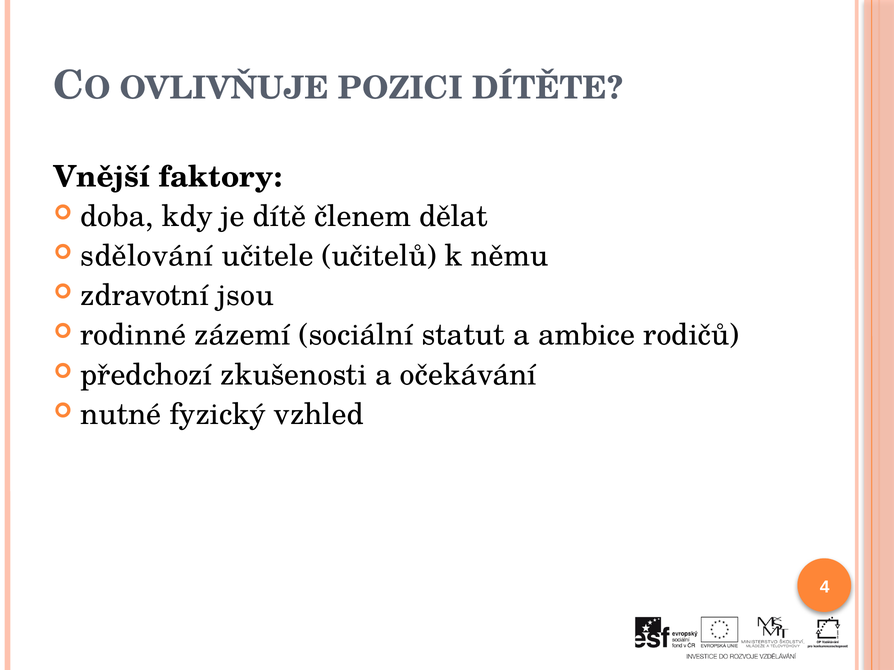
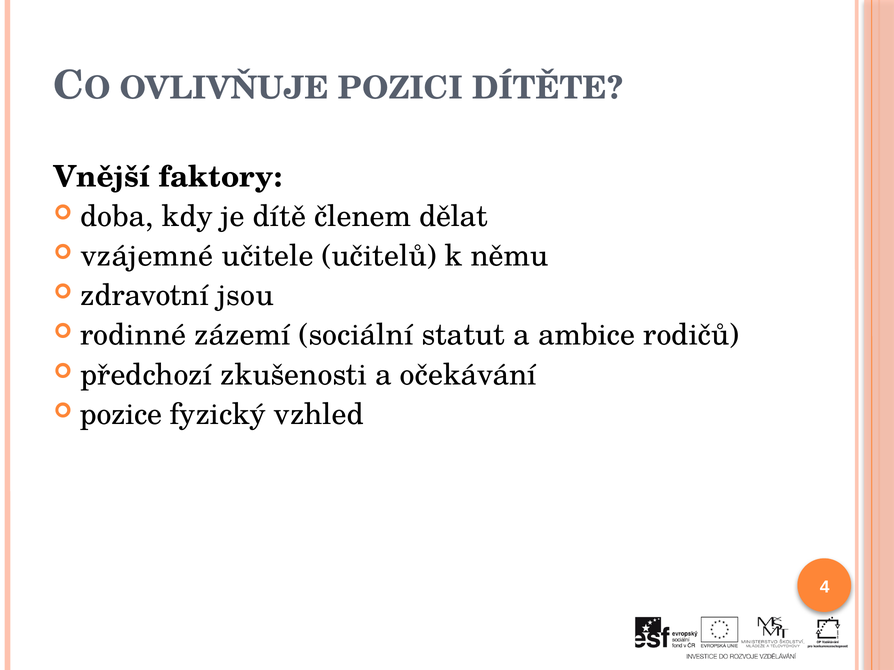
sdělování: sdělování -> vzájemné
nutné: nutné -> pozice
